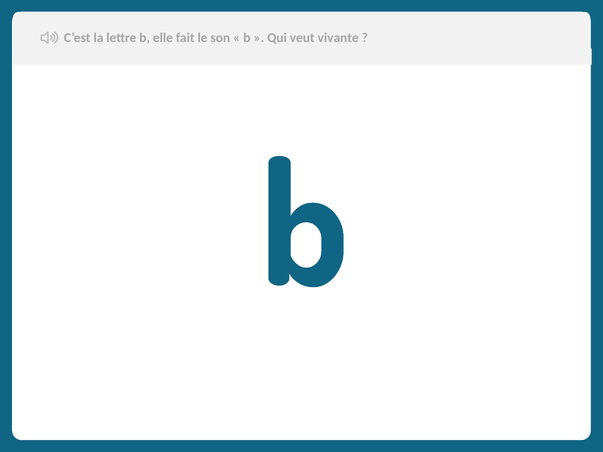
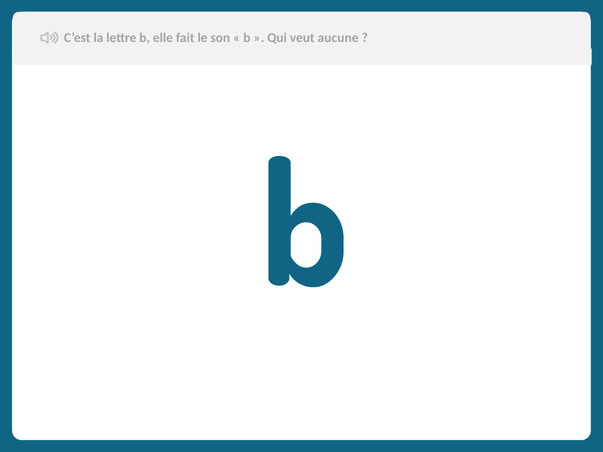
vivante: vivante -> aucune
